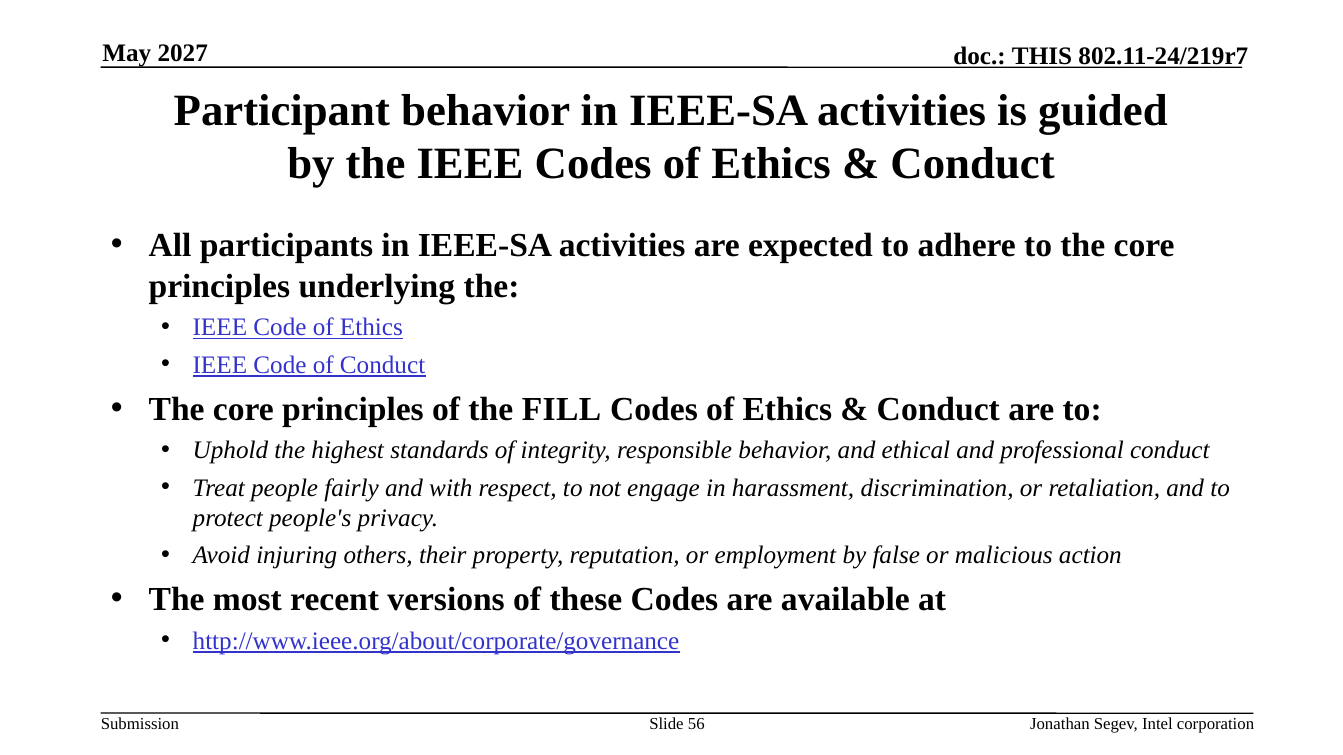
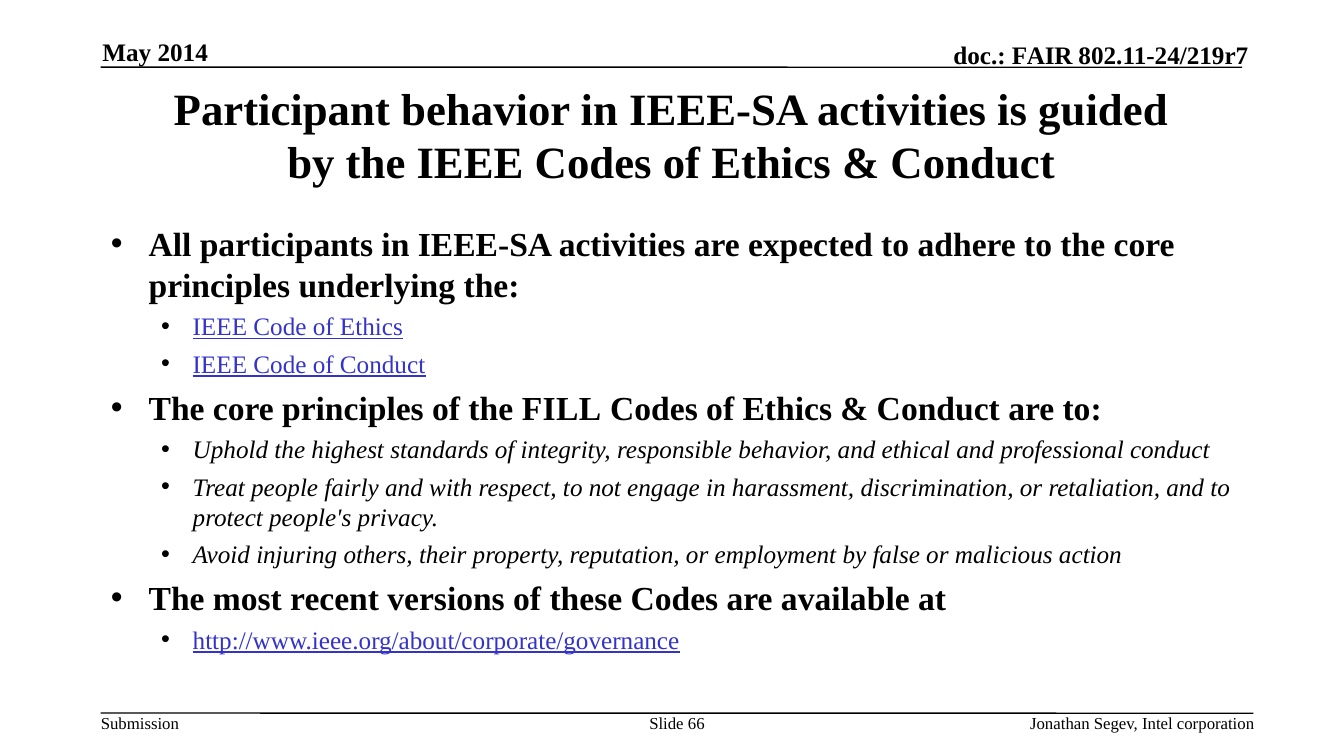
2027: 2027 -> 2014
THIS: THIS -> FAIR
56: 56 -> 66
